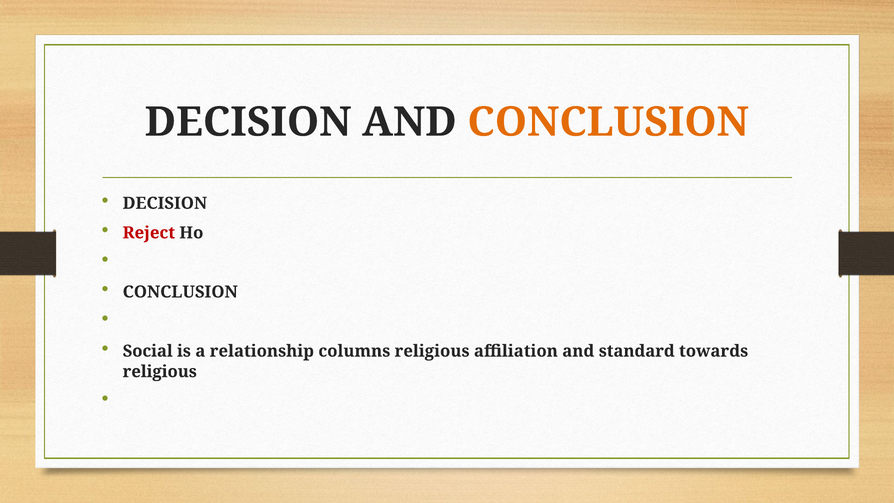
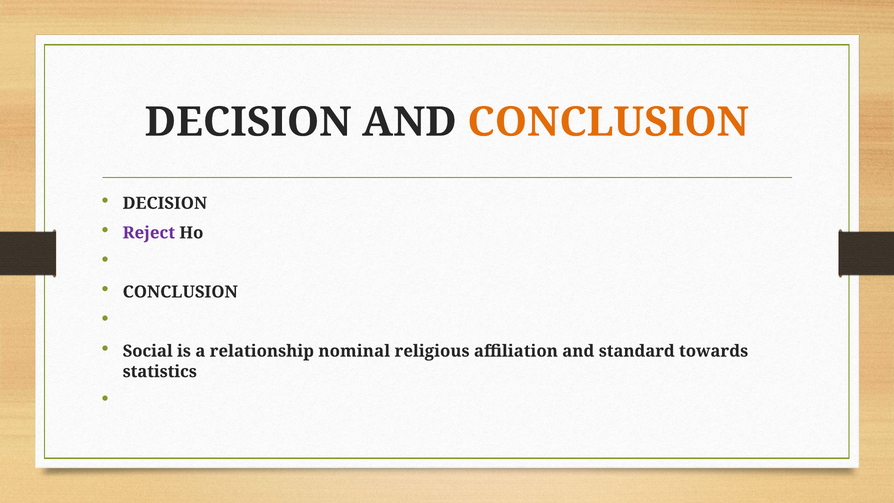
Reject colour: red -> purple
columns: columns -> nominal
religious at (160, 372): religious -> statistics
